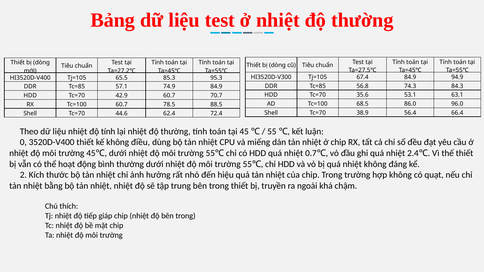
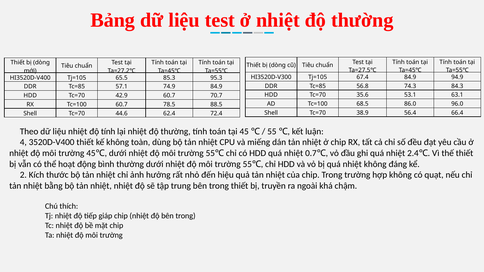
0: 0 -> 4
điều: điều -> toàn
